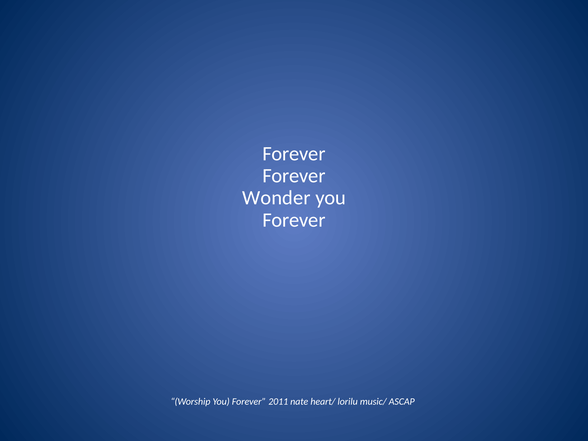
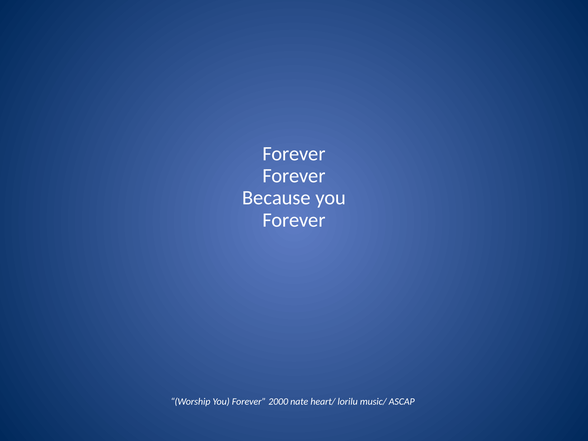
Wonder: Wonder -> Because
2011: 2011 -> 2000
